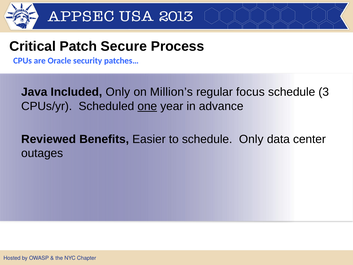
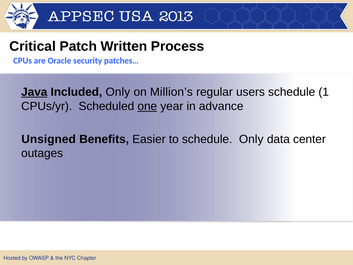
Secure: Secure -> Written
Java underline: none -> present
focus: focus -> users
3: 3 -> 1
Reviewed: Reviewed -> Unsigned
